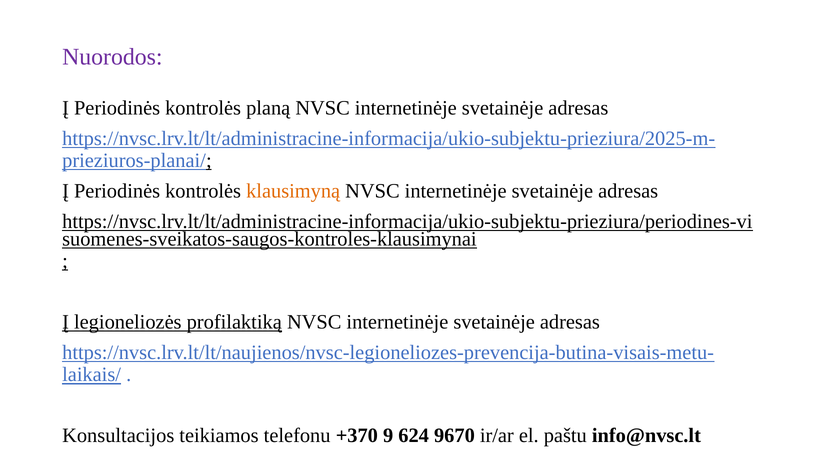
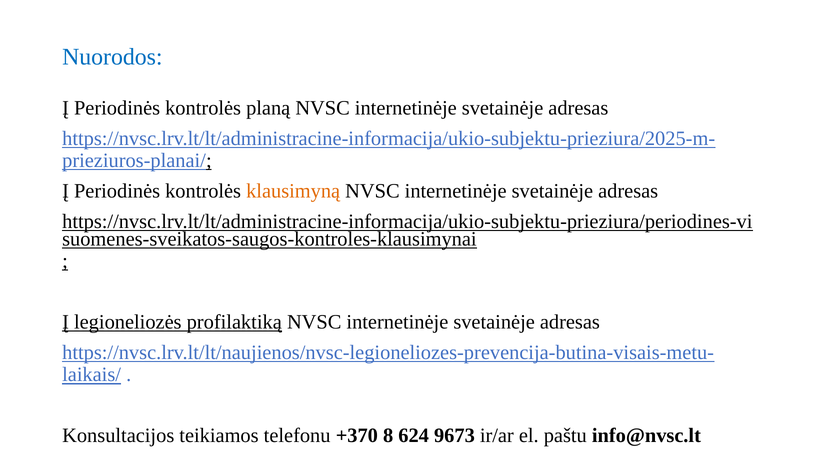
Nuorodos colour: purple -> blue
9: 9 -> 8
9670: 9670 -> 9673
